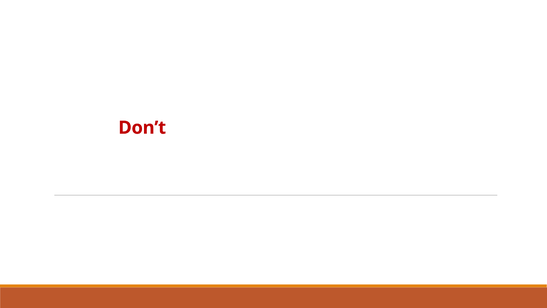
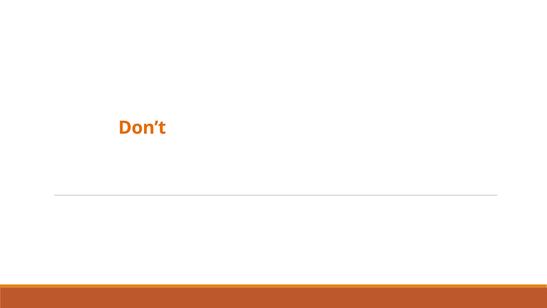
Don’t colour: red -> orange
